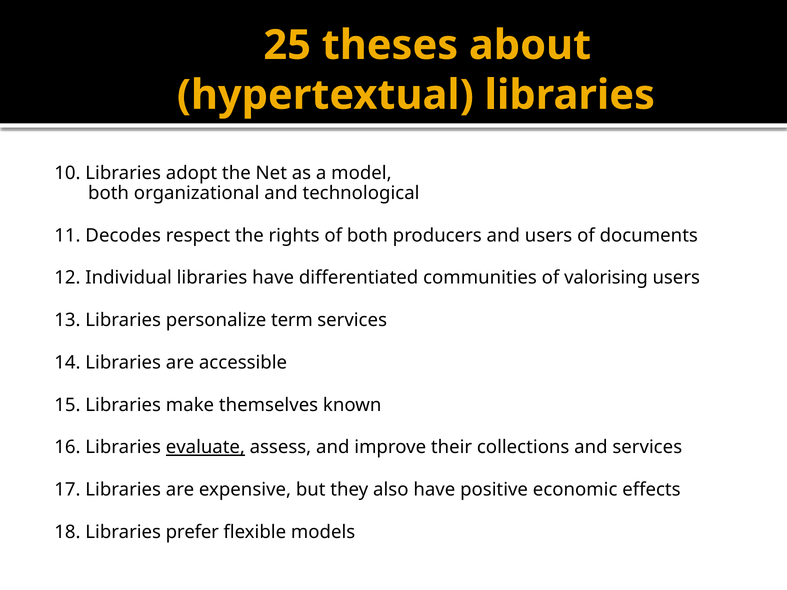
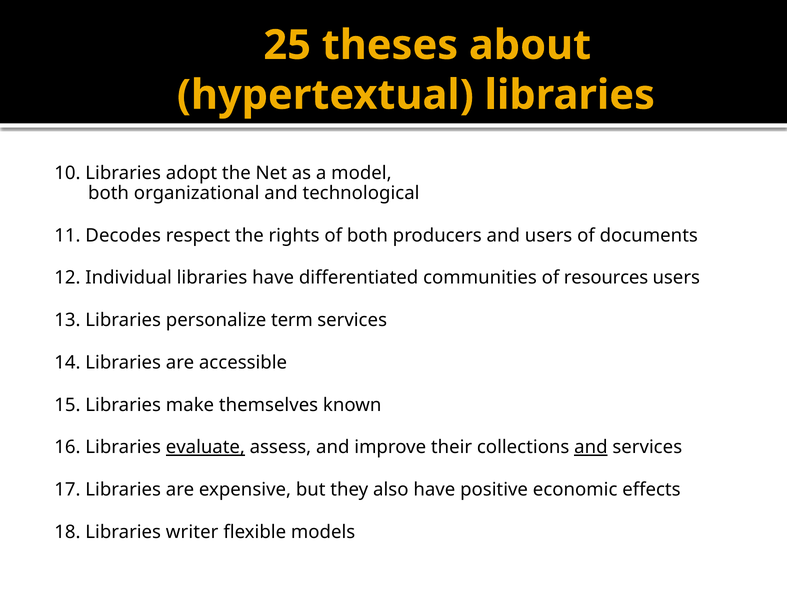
valorising: valorising -> resources
and at (591, 448) underline: none -> present
prefer: prefer -> writer
